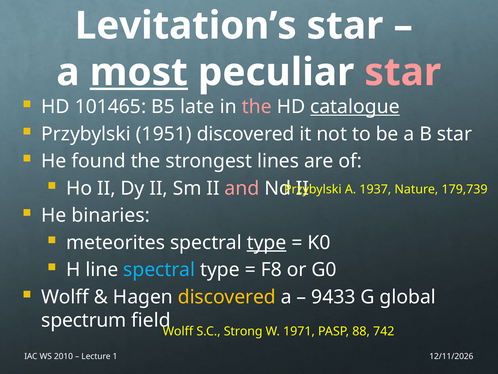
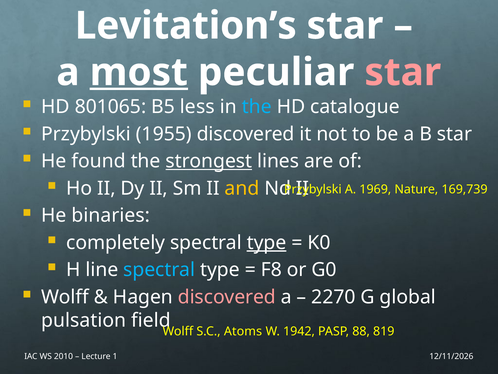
101465: 101465 -> 801065
late: late -> less
the at (257, 107) colour: pink -> light blue
catalogue underline: present -> none
1951: 1951 -> 1955
strongest underline: none -> present
and colour: pink -> yellow
1937: 1937 -> 1969
179,739: 179,739 -> 169,739
meteorites: meteorites -> completely
discovered at (227, 297) colour: yellow -> pink
9433: 9433 -> 2270
spectrum: spectrum -> pulsation
Strong: Strong -> Atoms
1971: 1971 -> 1942
742: 742 -> 819
